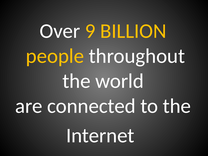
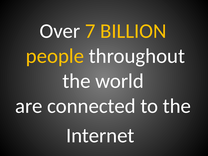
9: 9 -> 7
